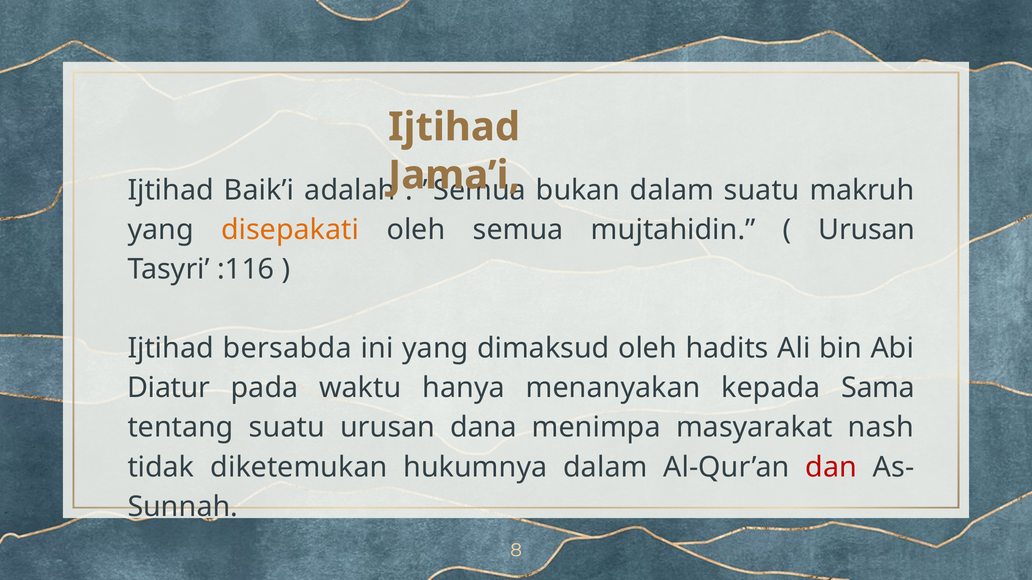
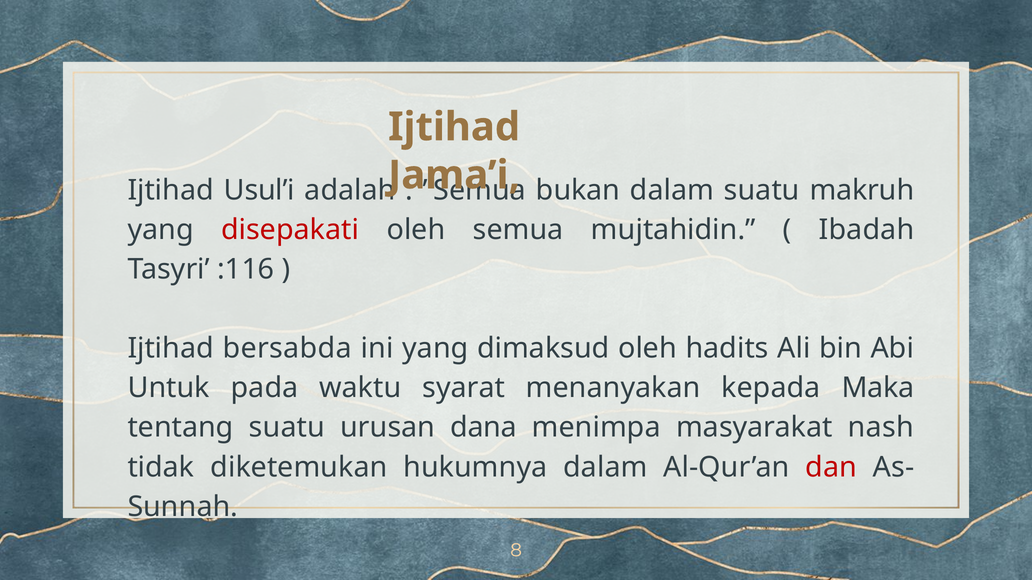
Baik’i: Baik’i -> Usul’i
disepakati colour: orange -> red
Urusan at (867, 230): Urusan -> Ibadah
Diatur: Diatur -> Untuk
hanya: hanya -> syarat
Sama: Sama -> Maka
